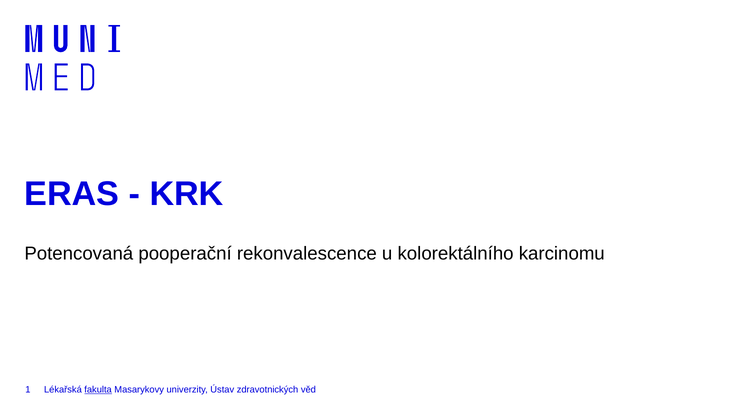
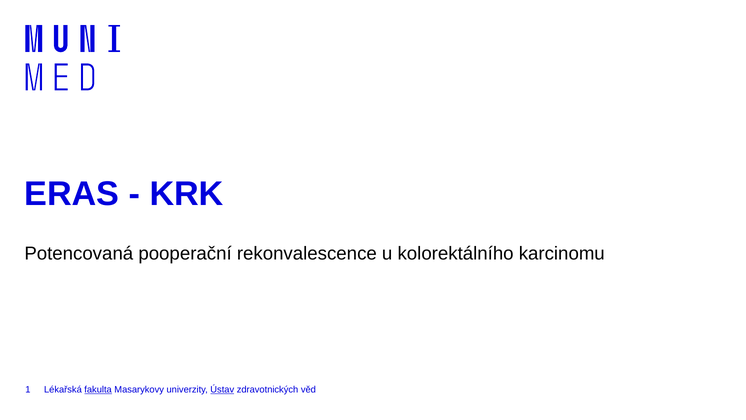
Ústav underline: none -> present
